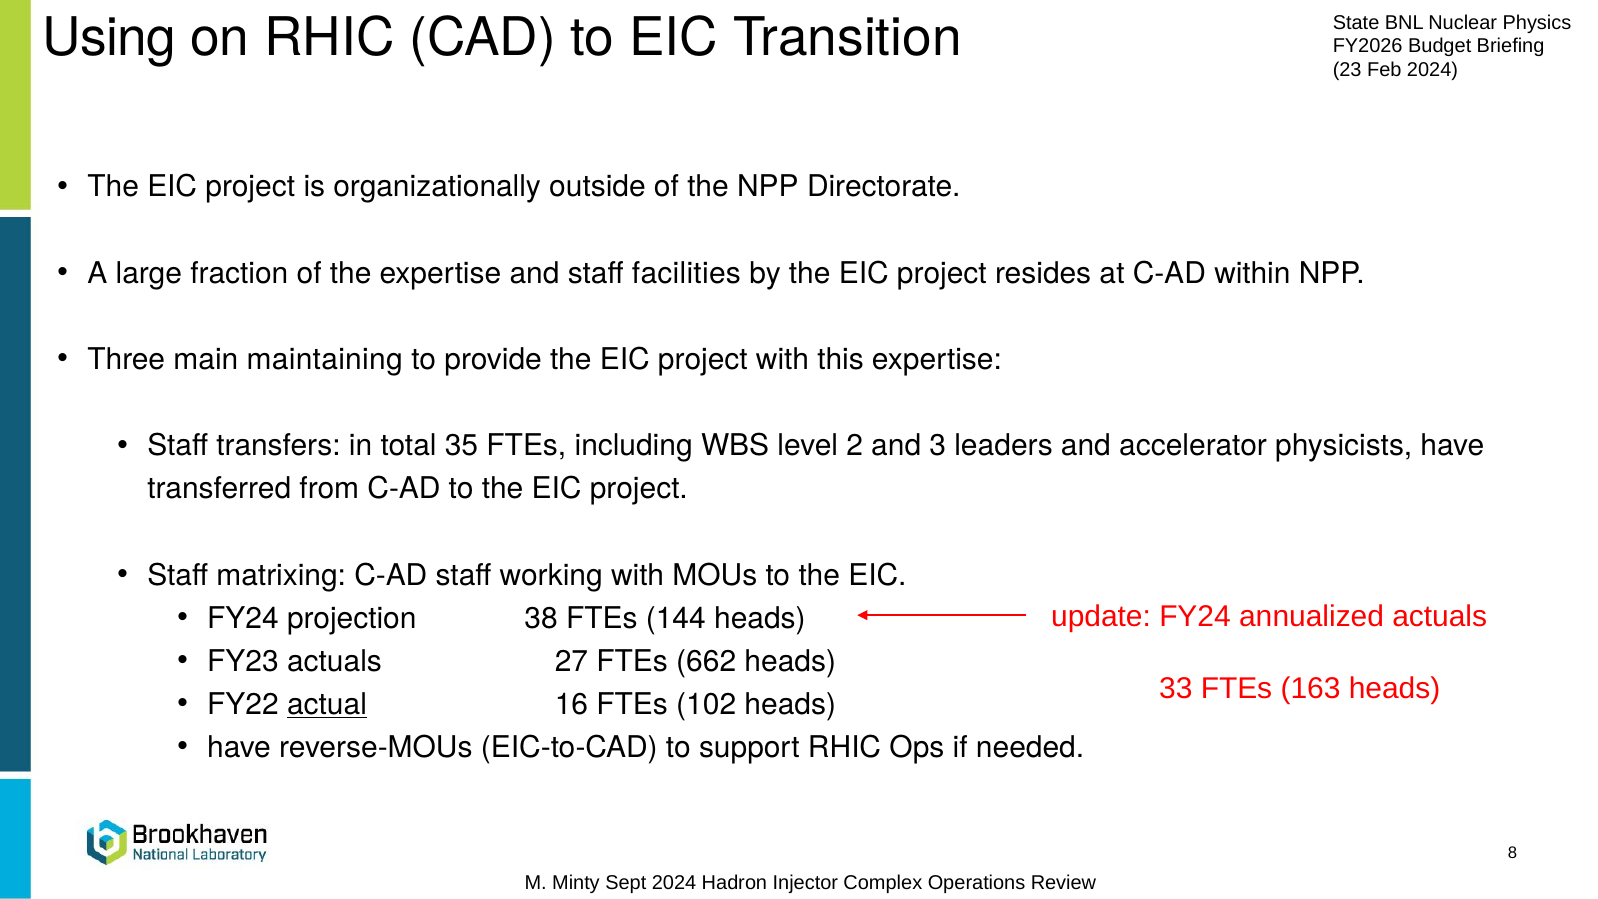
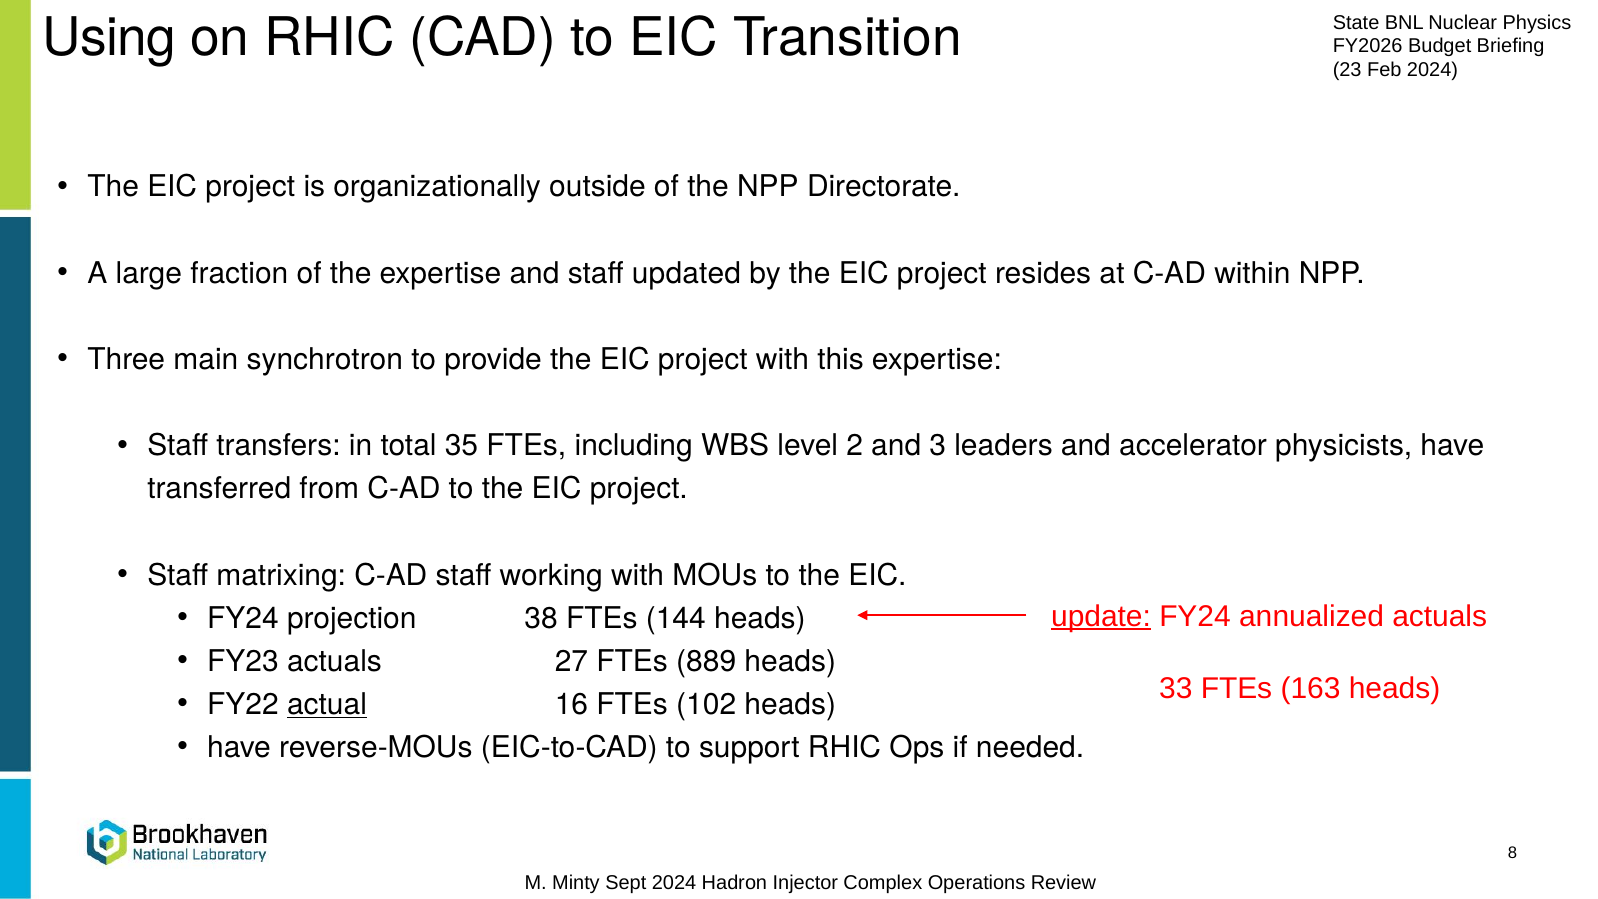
facilities: facilities -> updated
maintaining: maintaining -> synchrotron
update underline: none -> present
662: 662 -> 889
